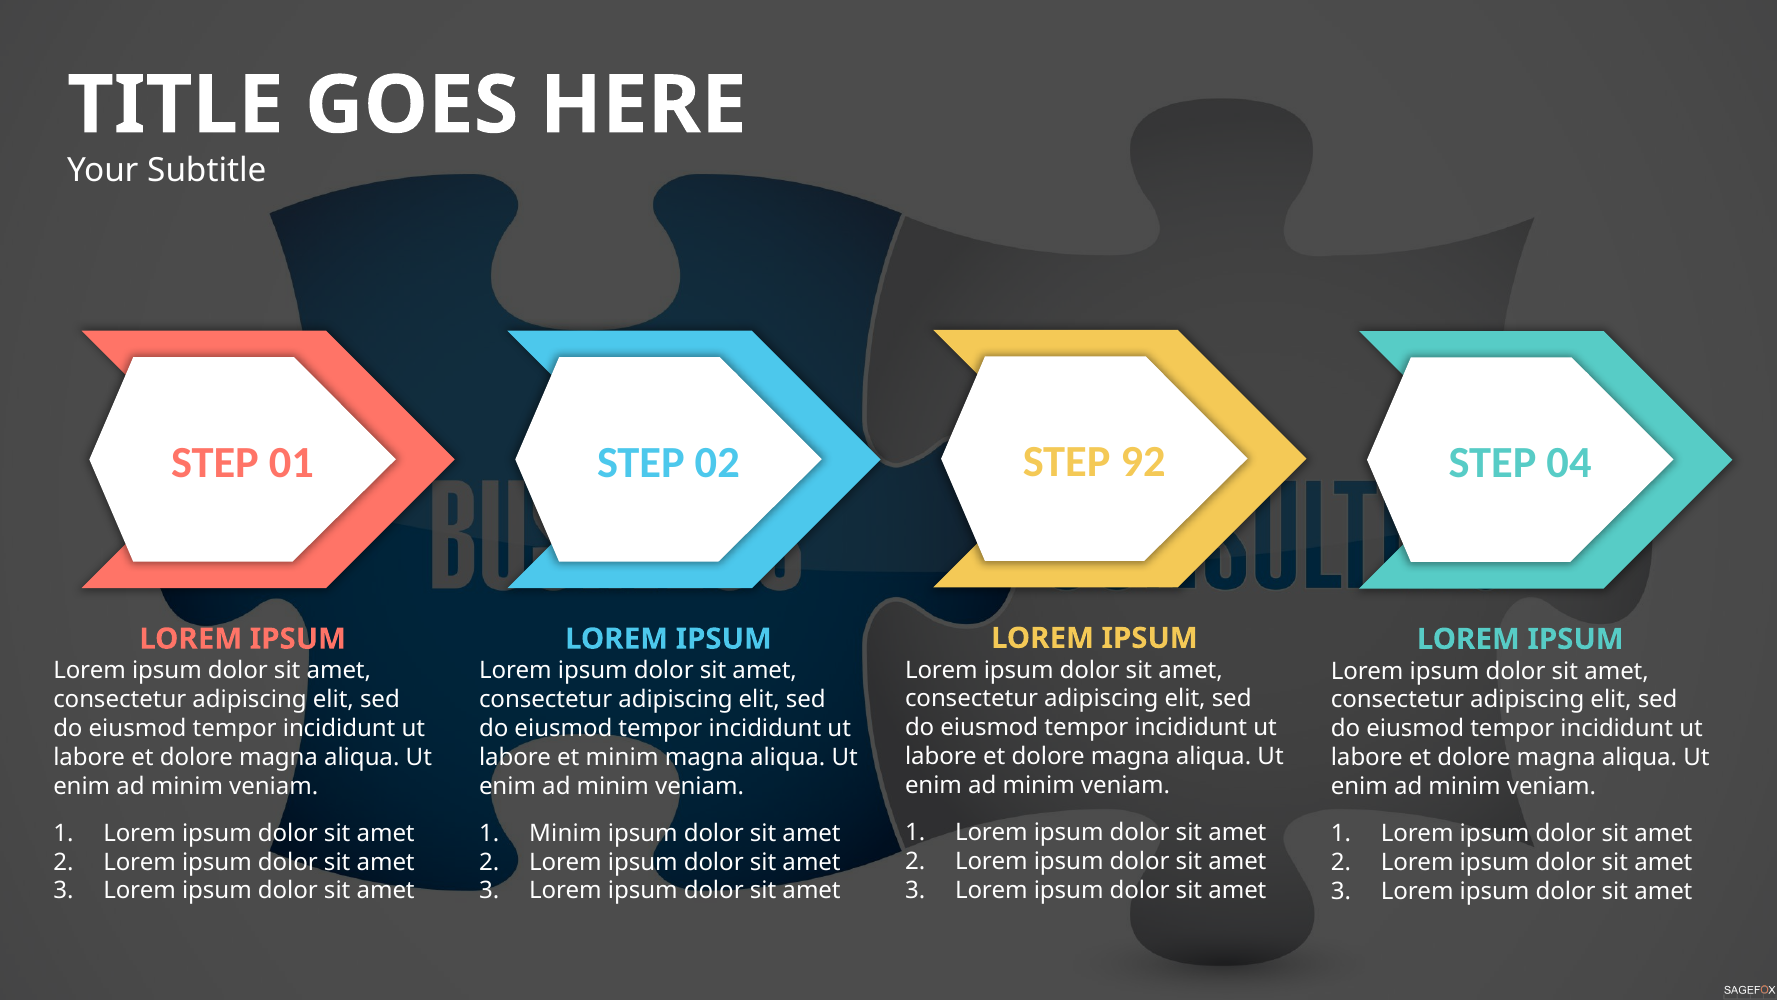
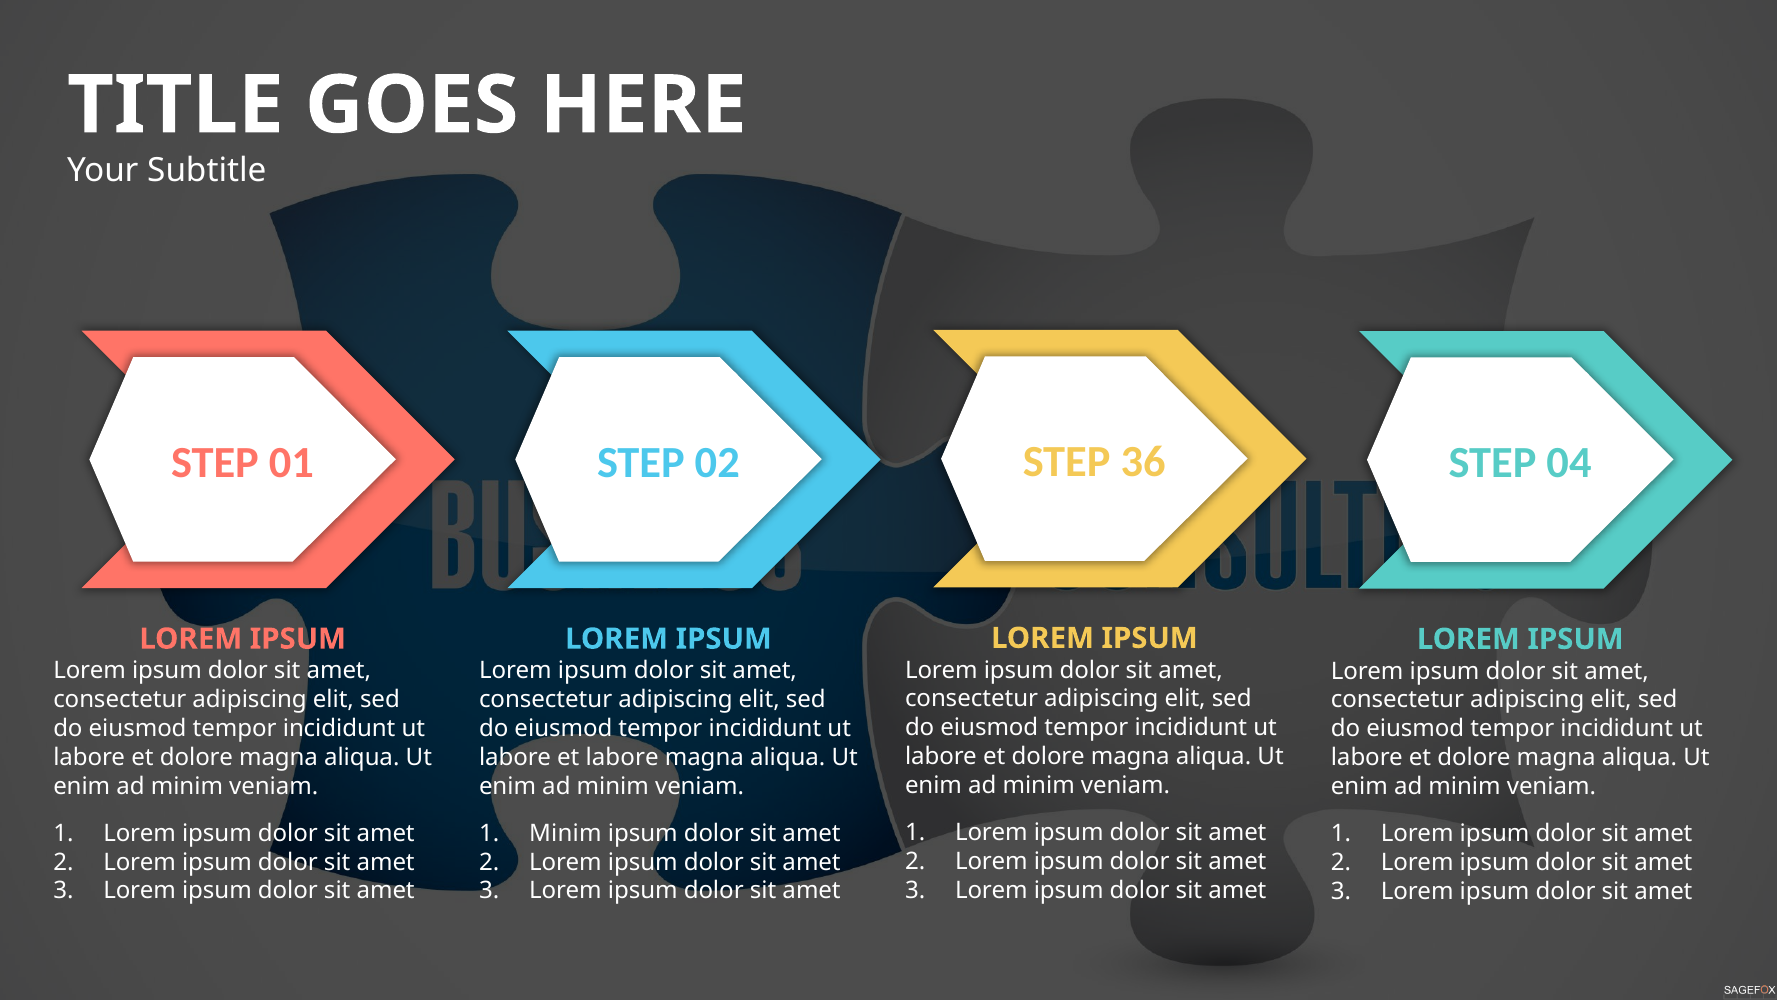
92: 92 -> 36
et minim: minim -> labore
